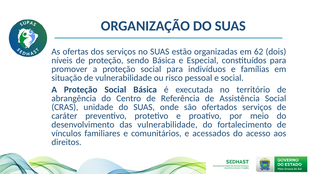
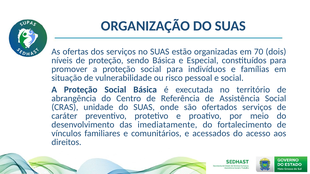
62: 62 -> 70
das vulnerabilidade: vulnerabilidade -> imediatamente
